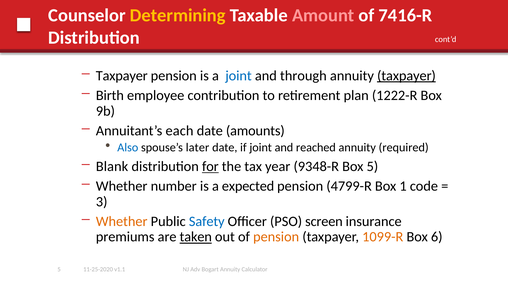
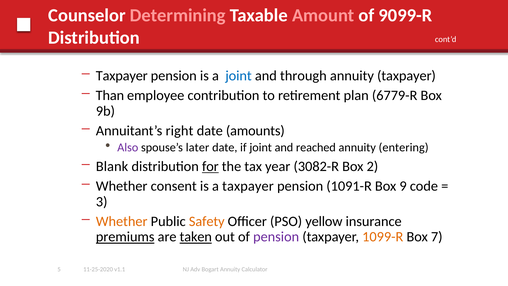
Determining colour: yellow -> pink
7416-R: 7416-R -> 9099-R
taxpayer at (406, 76) underline: present -> none
Birth: Birth -> Than
1222-R: 1222-R -> 6779-R
each: each -> right
Also colour: blue -> purple
required: required -> entering
9348-R: 9348-R -> 3082-R
Box 5: 5 -> 2
number: number -> consent
a expected: expected -> taxpayer
4799-R: 4799-R -> 1091-R
1: 1 -> 9
Safety colour: blue -> orange
screen: screen -> yellow
premiums underline: none -> present
pension at (276, 237) colour: orange -> purple
6: 6 -> 7
